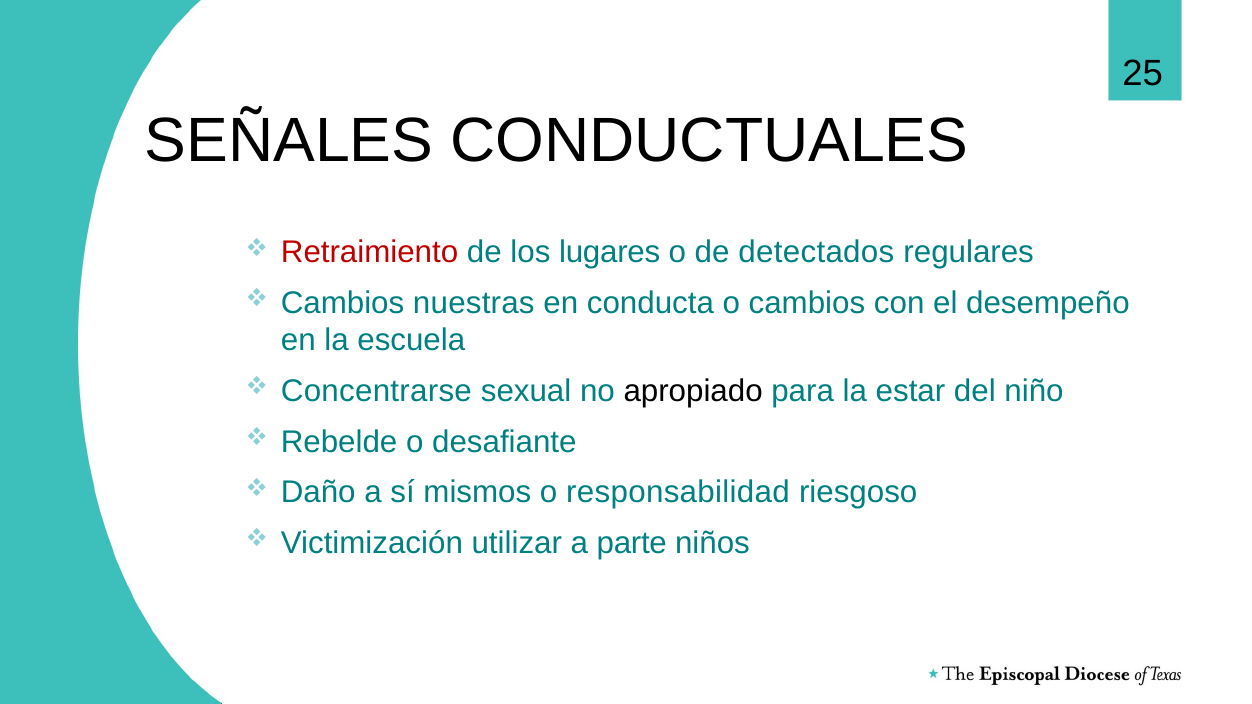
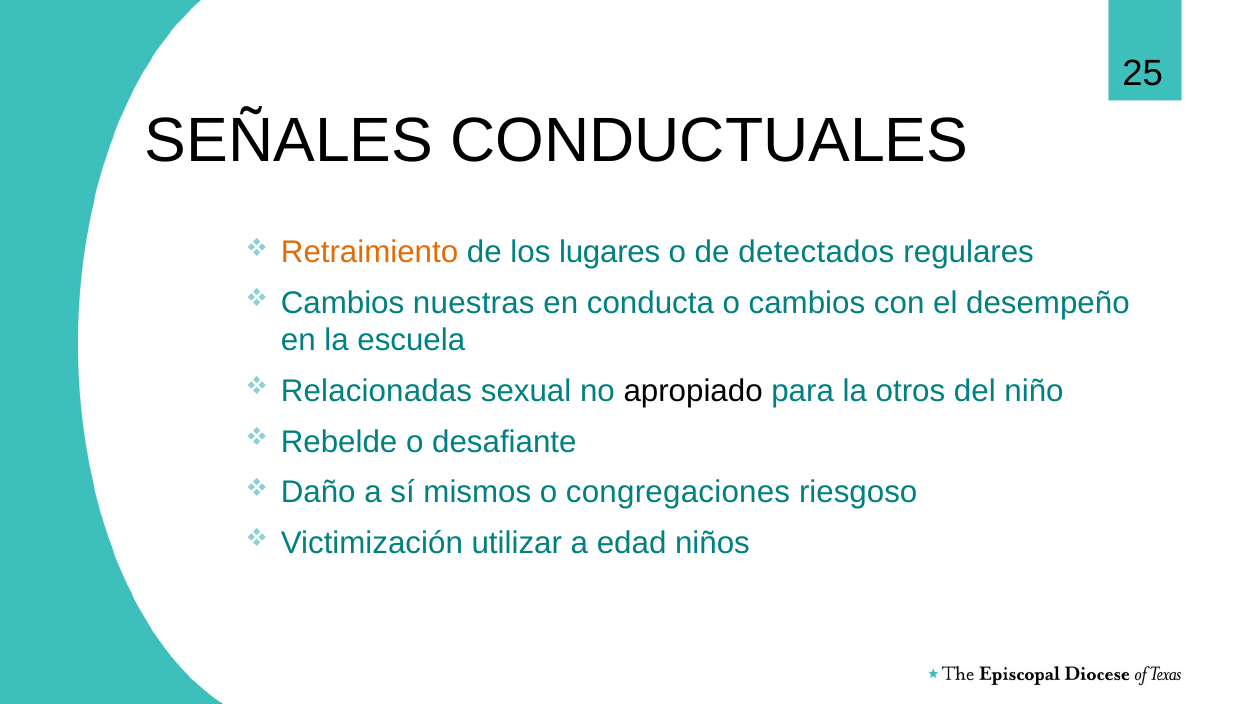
Retraimiento colour: red -> orange
Concentrarse: Concentrarse -> Relacionadas
estar: estar -> otros
responsabilidad: responsabilidad -> congregaciones
parte: parte -> edad
